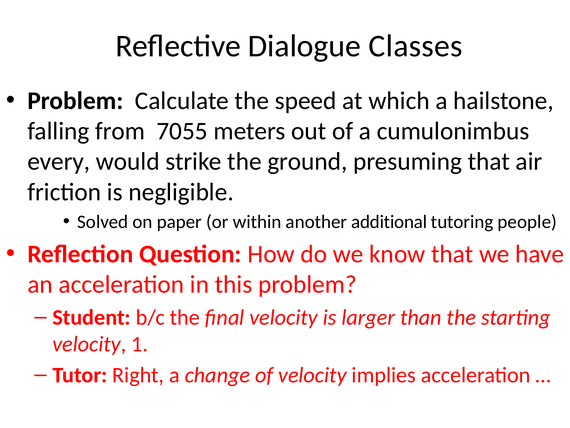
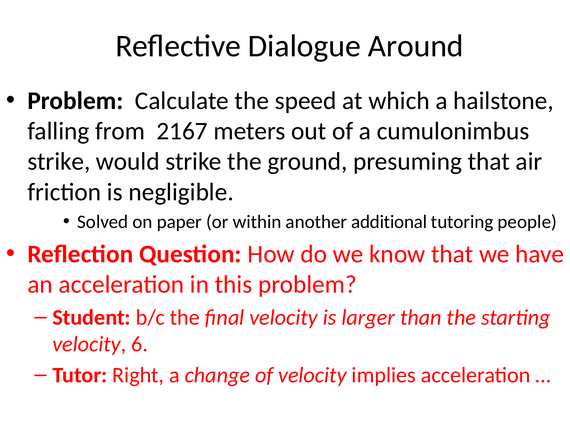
Classes: Classes -> Around
7055: 7055 -> 2167
every at (59, 161): every -> strike
1: 1 -> 6
